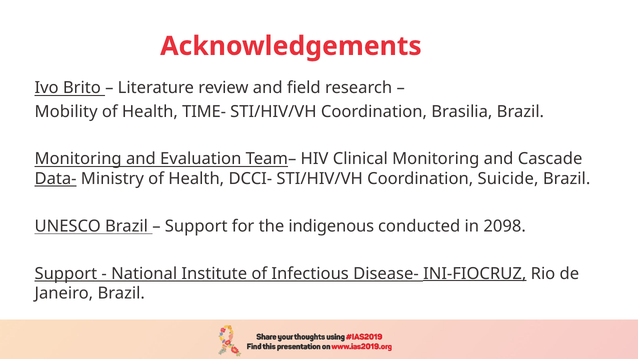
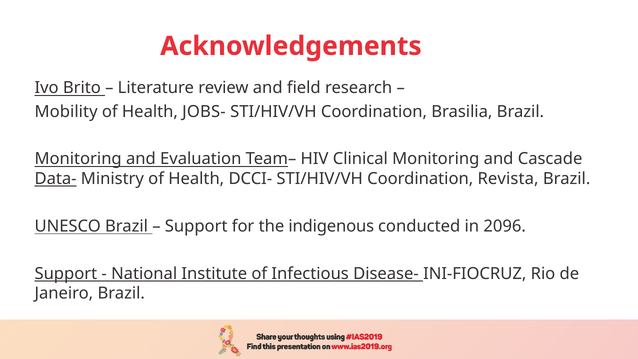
TIME-: TIME- -> JOBS-
Suicide: Suicide -> Revista
2098: 2098 -> 2096
INI-FIOCRUZ underline: present -> none
